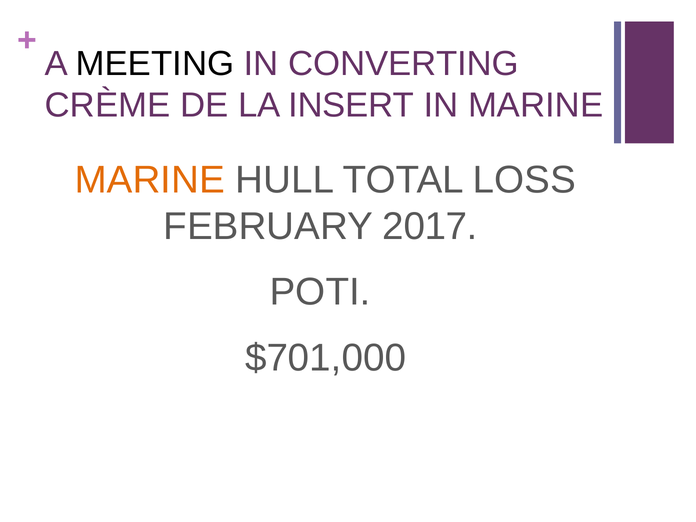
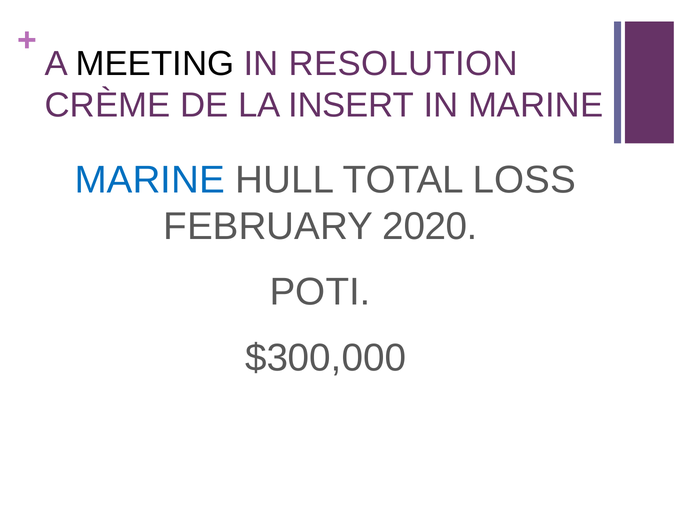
CONVERTING: CONVERTING -> RESOLUTION
MARINE at (150, 180) colour: orange -> blue
2017: 2017 -> 2020
$701,000: $701,000 -> $300,000
